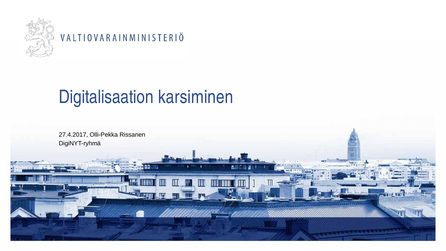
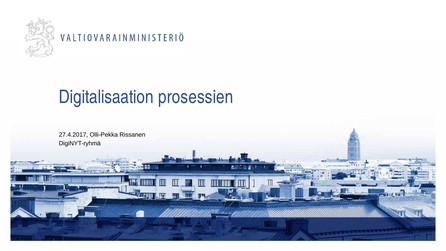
karsiminen: karsiminen -> prosessien
